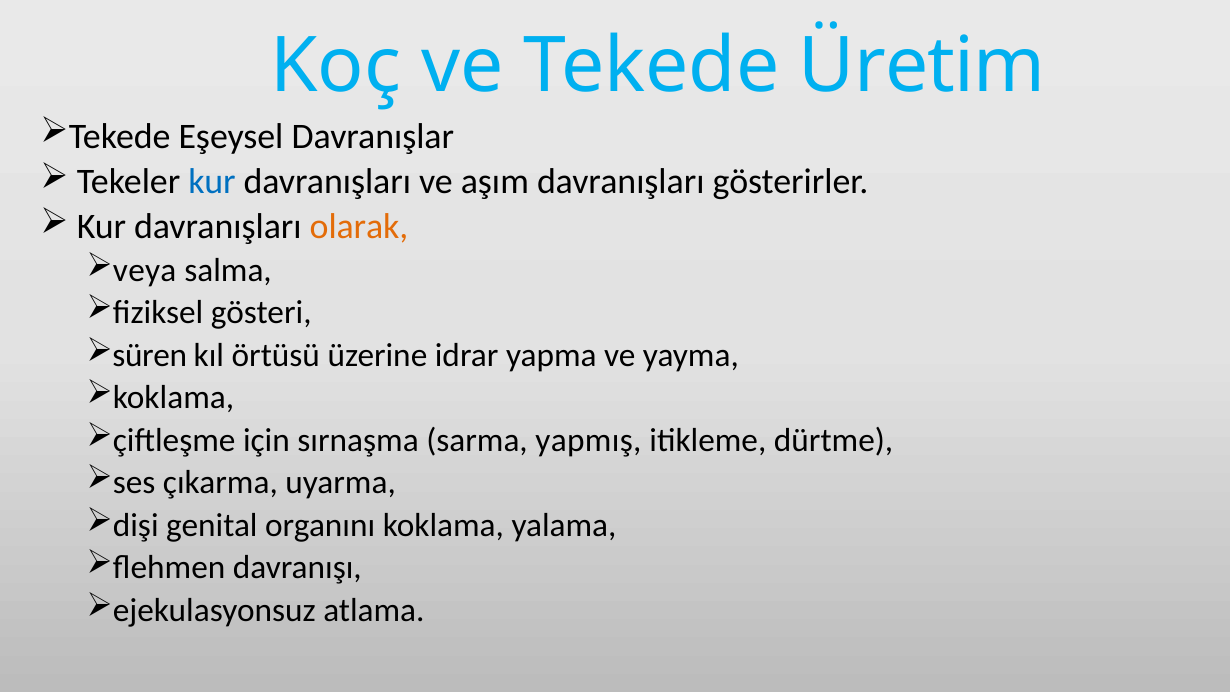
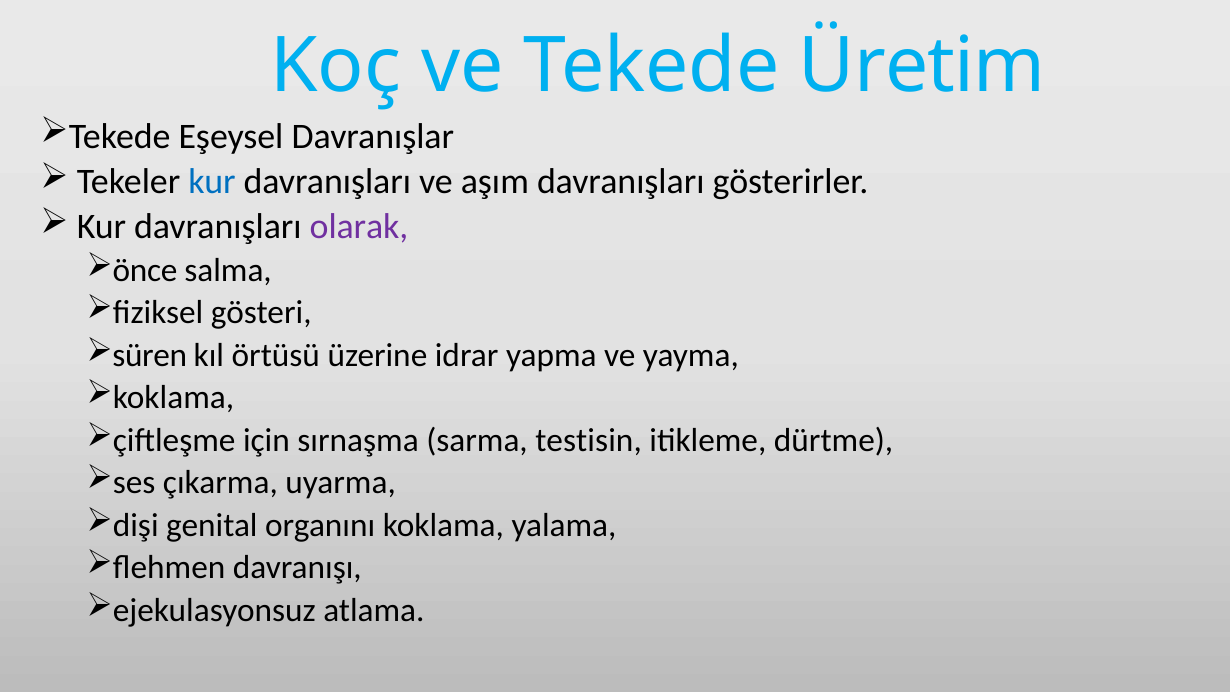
olarak colour: orange -> purple
veya: veya -> önce
yapmış: yapmış -> testisin
